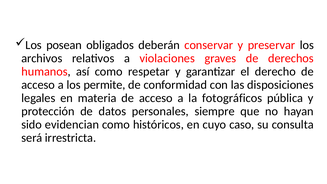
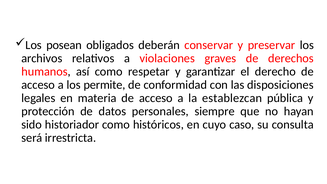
fotográficos: fotográficos -> establezcan
evidencian: evidencian -> historiador
